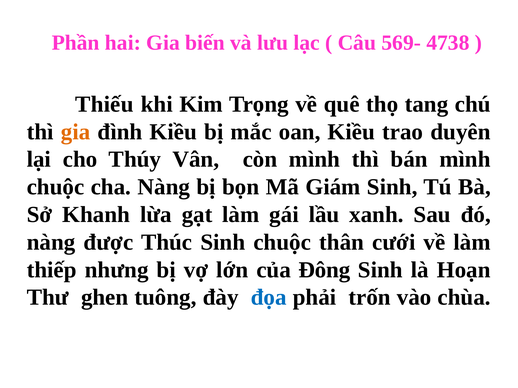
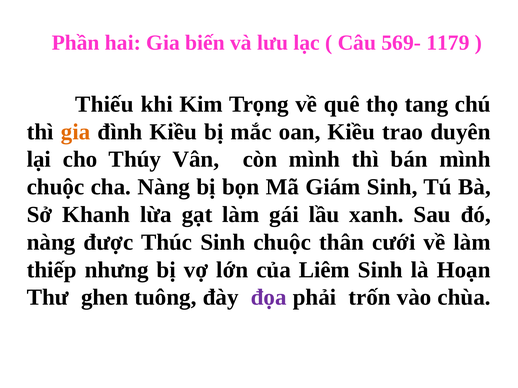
4738: 4738 -> 1179
Đông: Đông -> Liêm
đọa colour: blue -> purple
